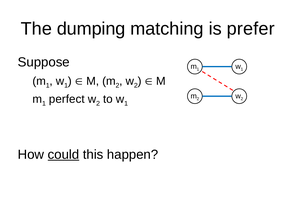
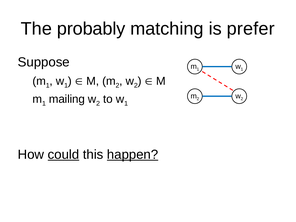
dumping: dumping -> probably
perfect: perfect -> mailing
happen underline: none -> present
